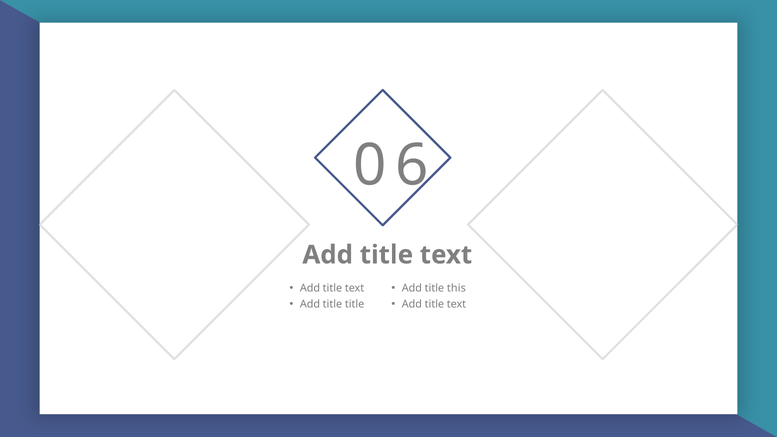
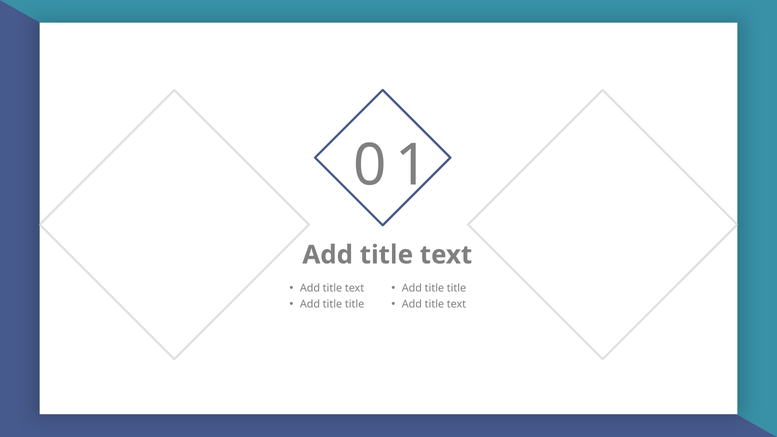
6: 6 -> 1
this at (456, 288): this -> title
